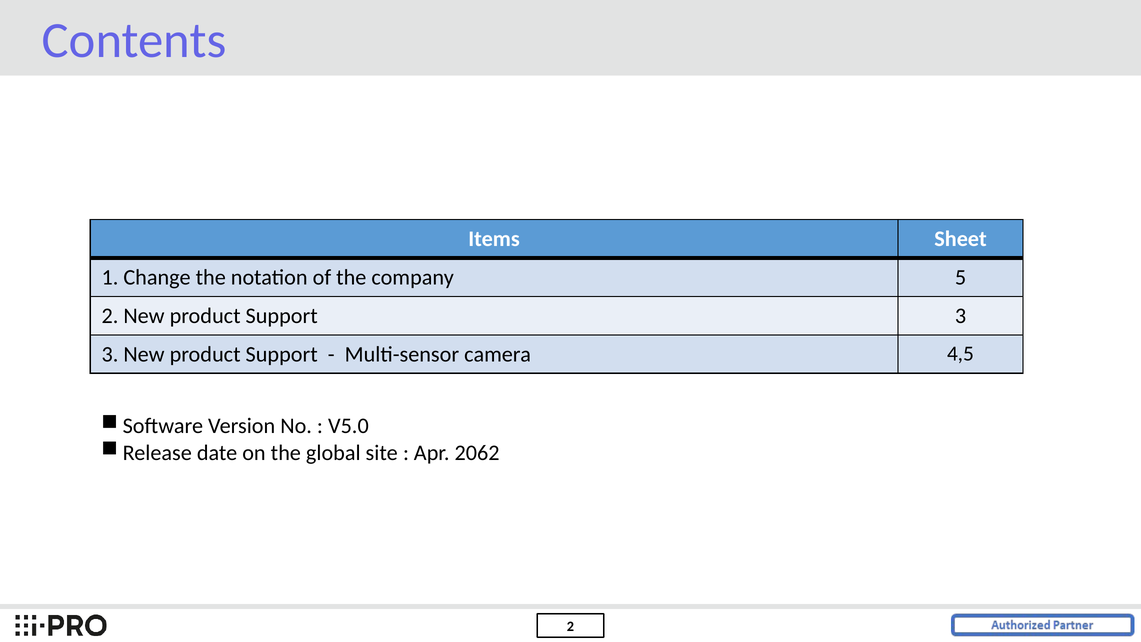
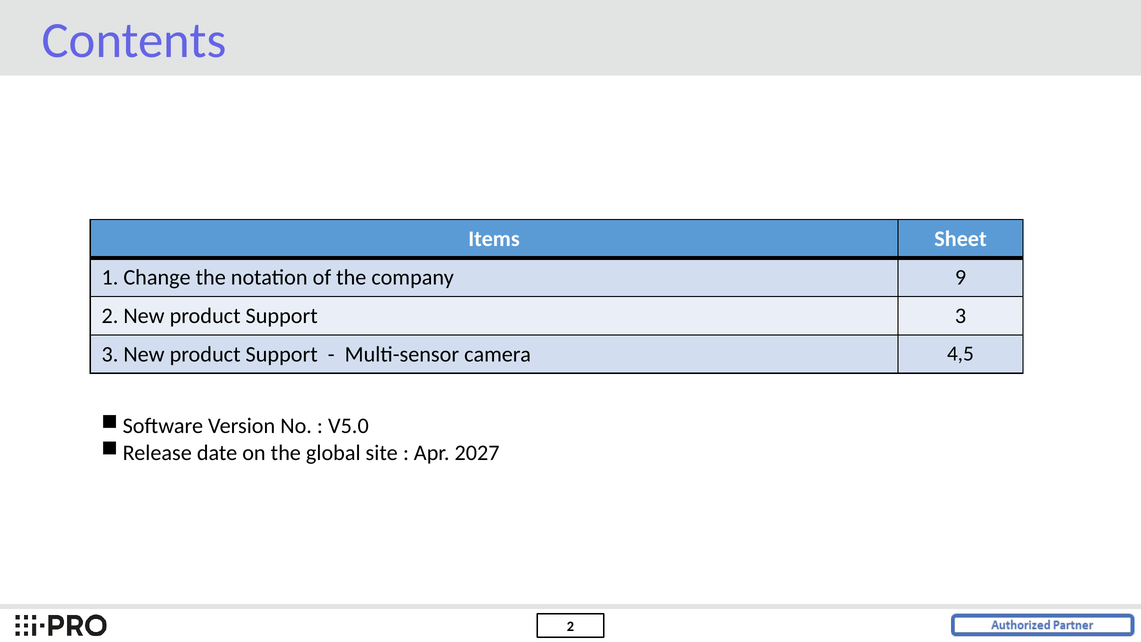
5: 5 -> 9
2062: 2062 -> 2027
